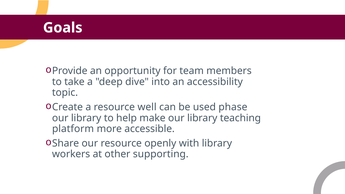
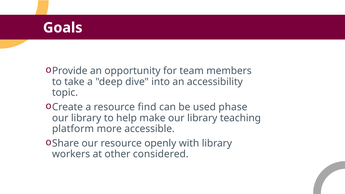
well: well -> find
supporting: supporting -> considered
